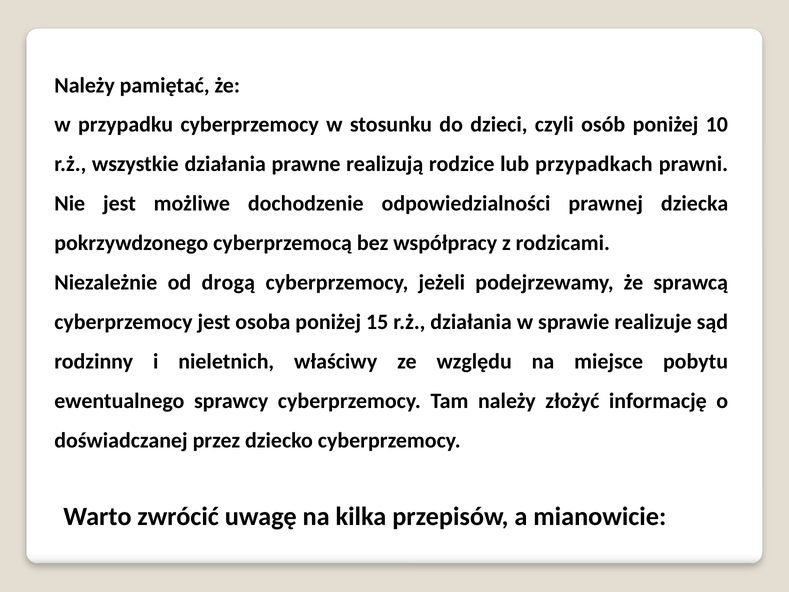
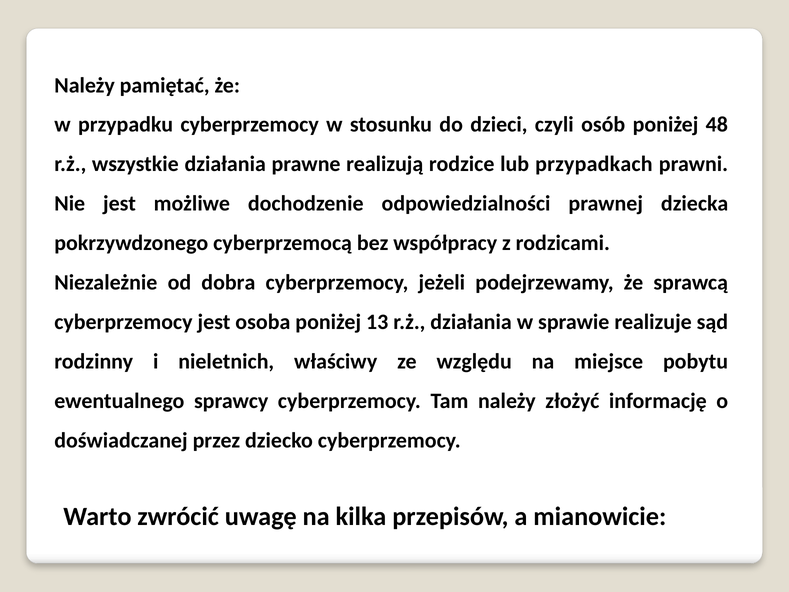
10: 10 -> 48
drogą: drogą -> dobra
15: 15 -> 13
